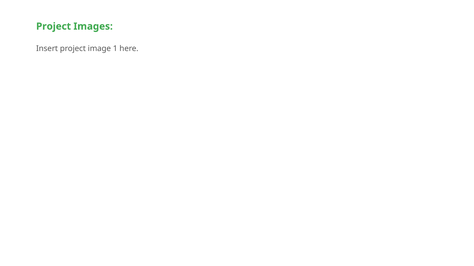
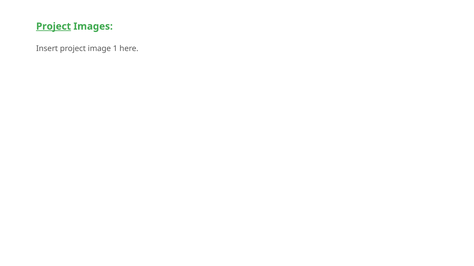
Project at (54, 26) underline: none -> present
